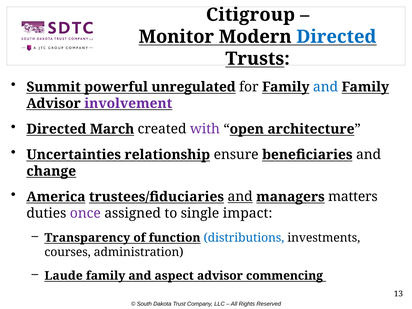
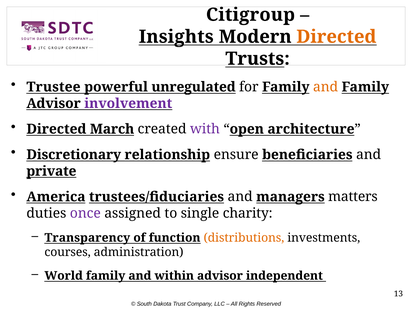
Monitor: Monitor -> Insights
Directed at (336, 37) colour: blue -> orange
Summit: Summit -> Trustee
and at (326, 87) colour: blue -> orange
Uncertainties: Uncertainties -> Discretionary
change: change -> private
and at (240, 197) underline: present -> none
impact: impact -> charity
distributions colour: blue -> orange
Laude: Laude -> World
aspect: aspect -> within
commencing: commencing -> independent
